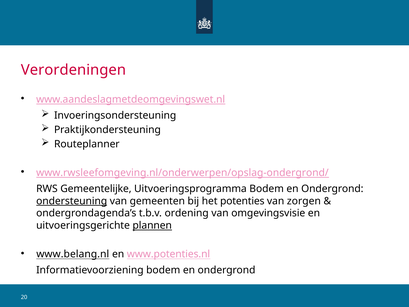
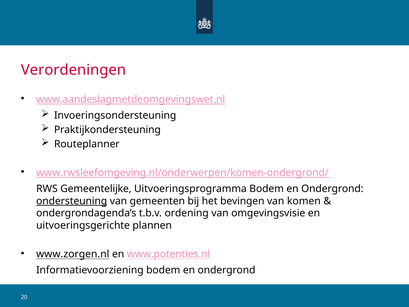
www.rwsleefomgeving.nl/onderwerpen/opslag-ondergrond/: www.rwsleefomgeving.nl/onderwerpen/opslag-ondergrond/ -> www.rwsleefomgeving.nl/onderwerpen/komen-ondergrond/
potenties: potenties -> bevingen
zorgen: zorgen -> komen
plannen underline: present -> none
www.belang.nl: www.belang.nl -> www.zorgen.nl
